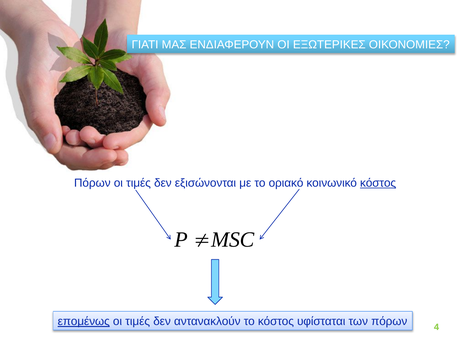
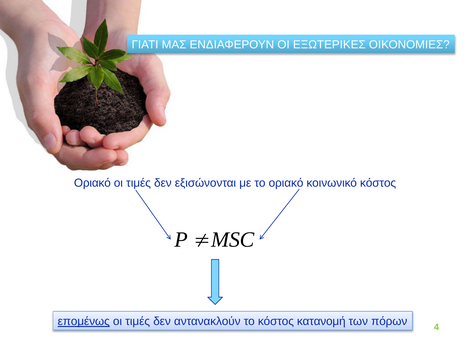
Πόρων at (92, 183): Πόρων -> Οριακό
κόστος at (378, 183) underline: present -> none
υφίσταται: υφίσταται -> κατανομή
